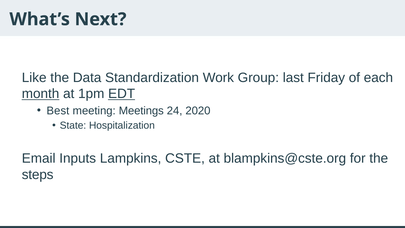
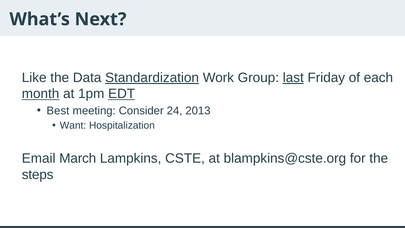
Standardization underline: none -> present
last underline: none -> present
Meetings: Meetings -> Consider
2020: 2020 -> 2013
State: State -> Want
Inputs: Inputs -> March
